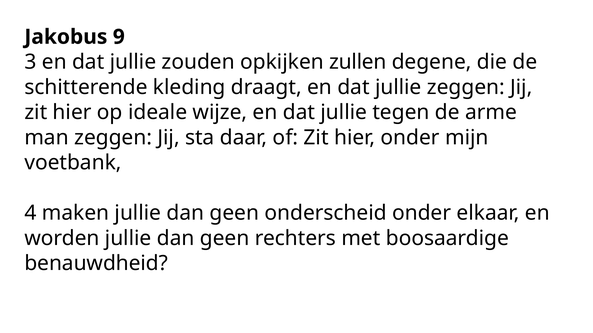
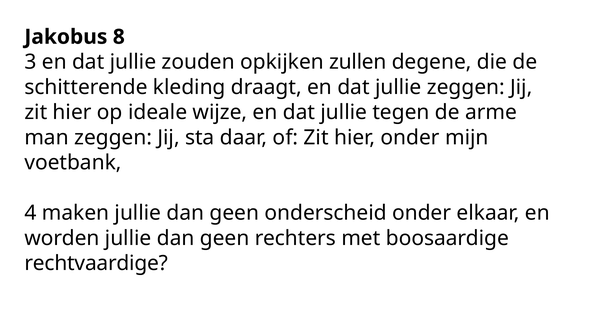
9: 9 -> 8
benauwdheid: benauwdheid -> rechtvaardige
